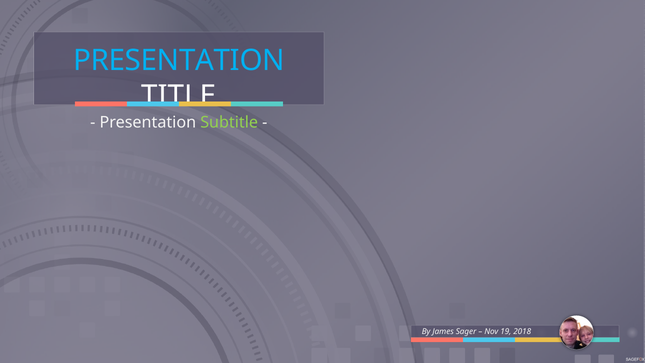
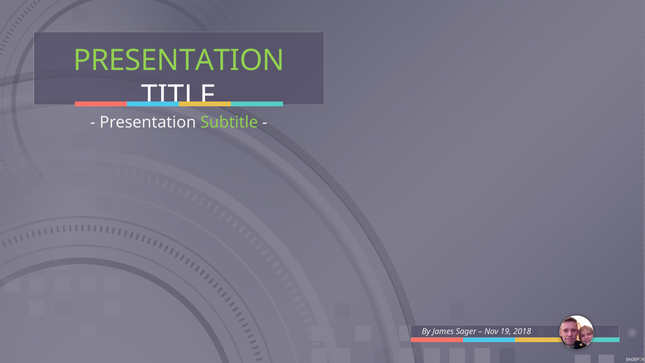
PRESENTATION at (179, 61) colour: light blue -> light green
